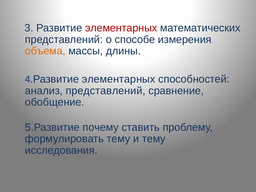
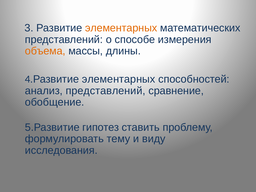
элементарных at (121, 28) colour: red -> orange
почему: почему -> гипотез
и тему: тему -> виду
